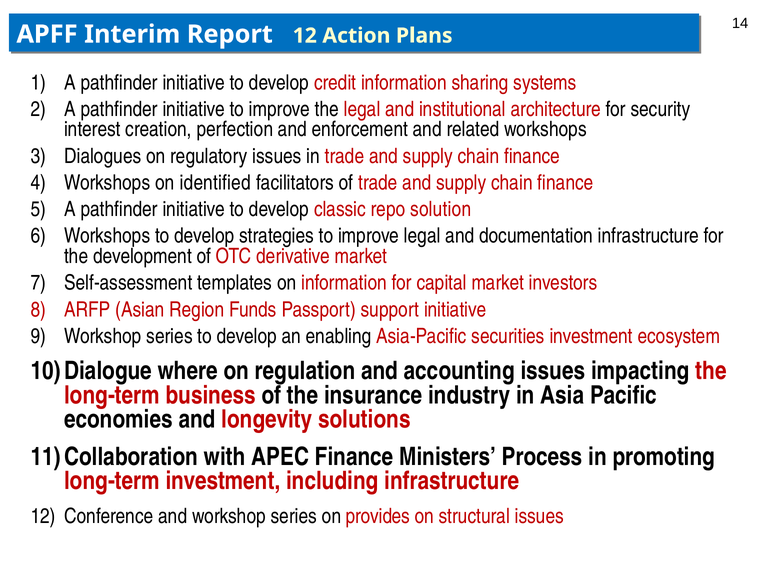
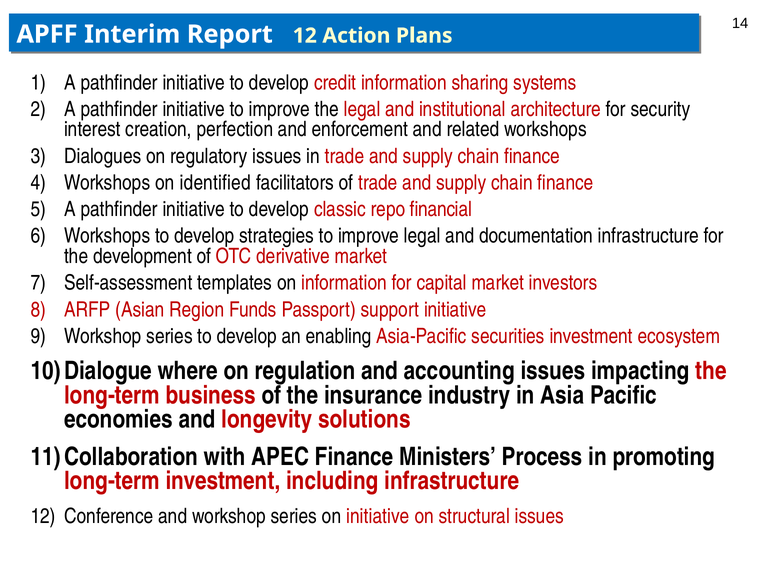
solution: solution -> financial
on provides: provides -> initiative
